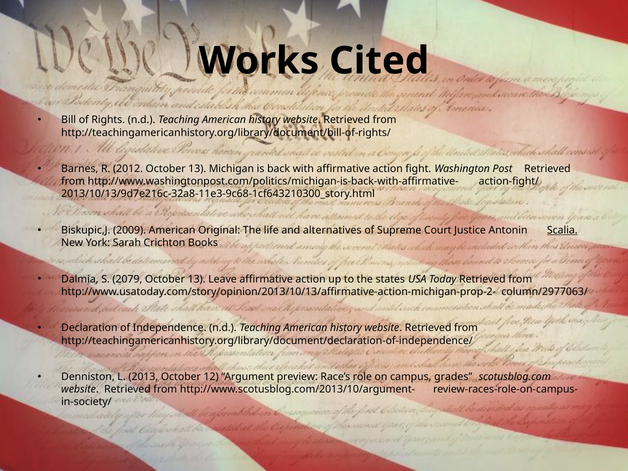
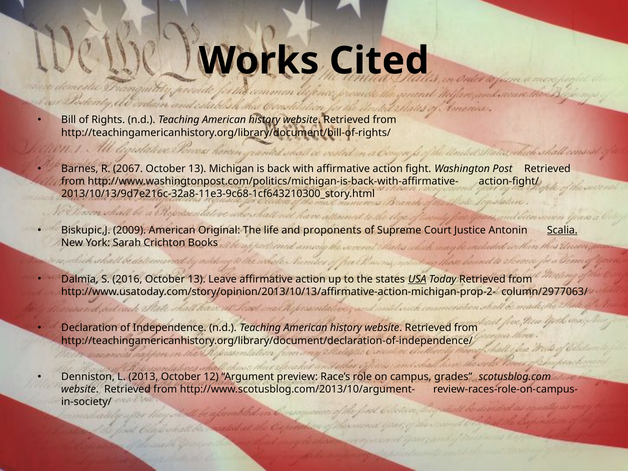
2012: 2012 -> 2067
alternatives: alternatives -> proponents
2079: 2079 -> 2016
USA underline: none -> present
